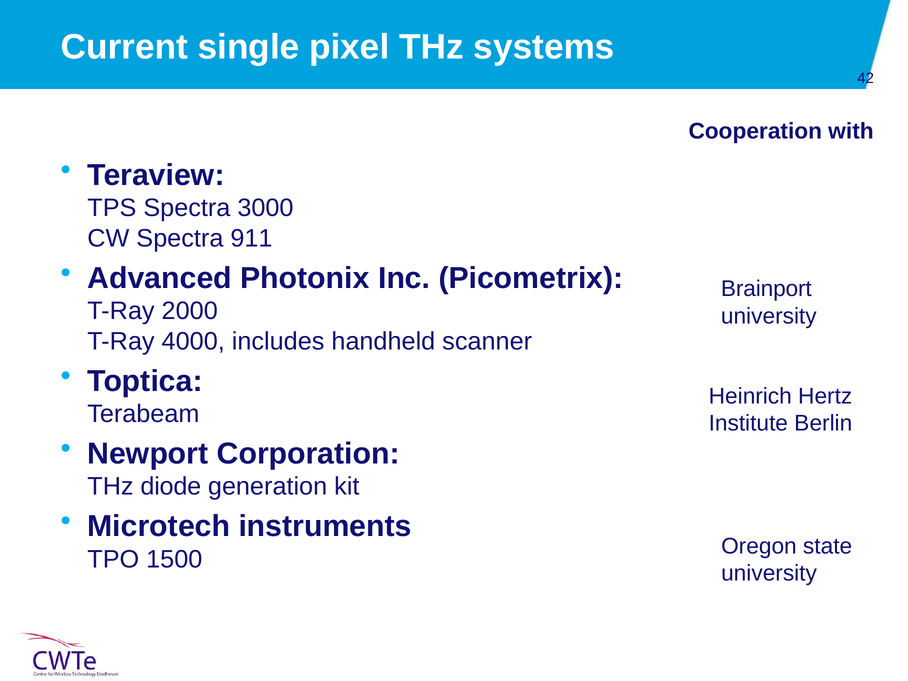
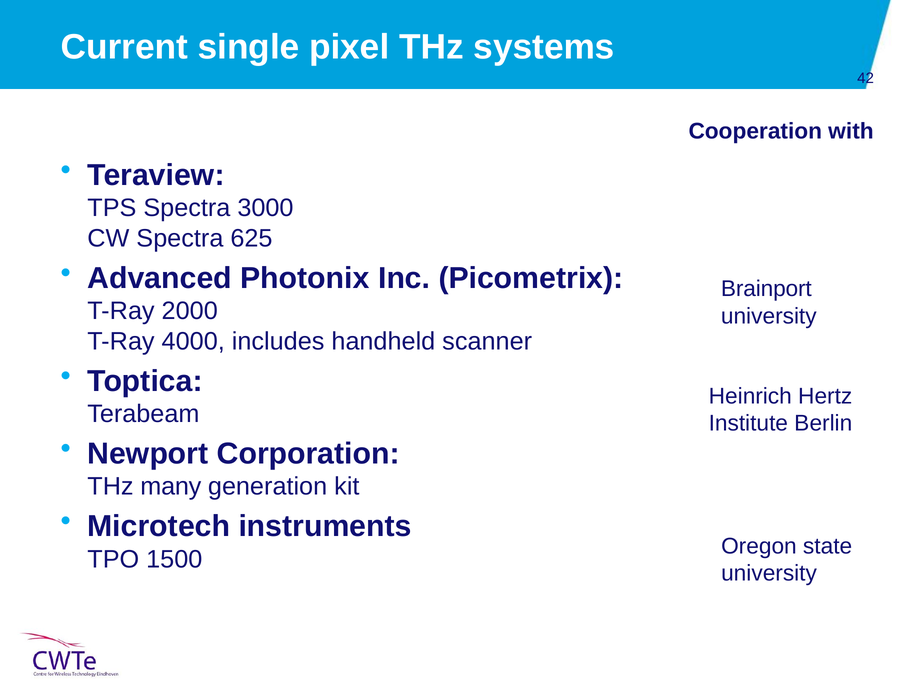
911: 911 -> 625
diode: diode -> many
